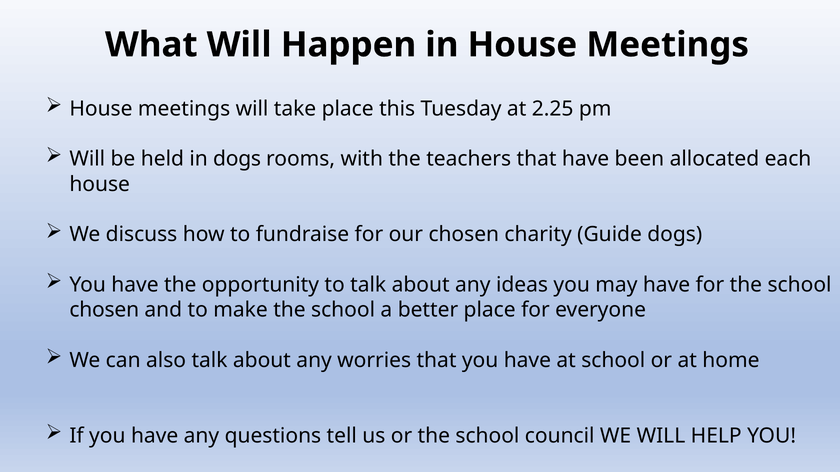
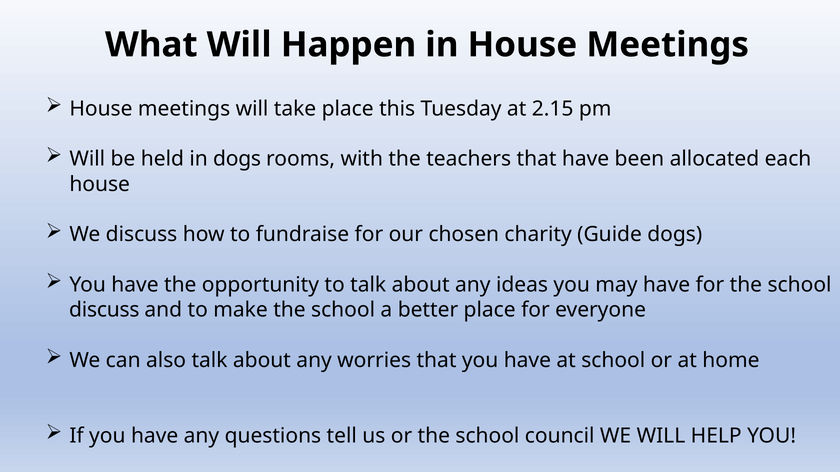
2.25: 2.25 -> 2.15
chosen at (104, 310): chosen -> discuss
